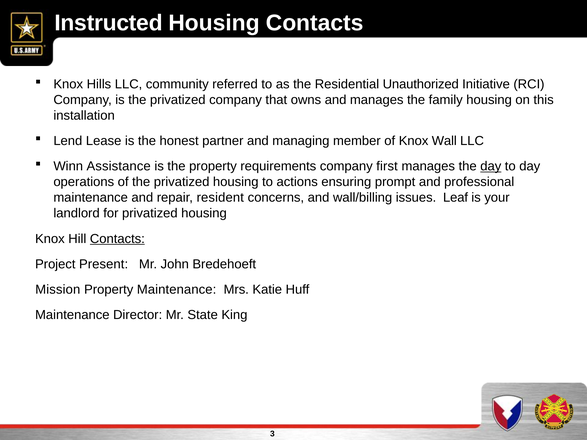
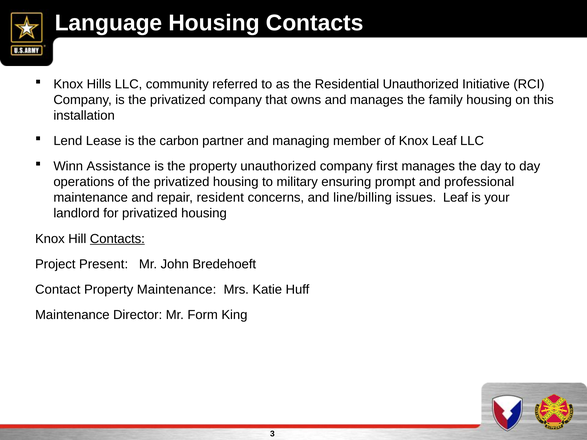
Instructed: Instructed -> Language
honest: honest -> carbon
Knox Wall: Wall -> Leaf
property requirements: requirements -> unauthorized
day at (491, 166) underline: present -> none
actions: actions -> military
wall/billing: wall/billing -> line/billing
Mission: Mission -> Contact
State: State -> Form
